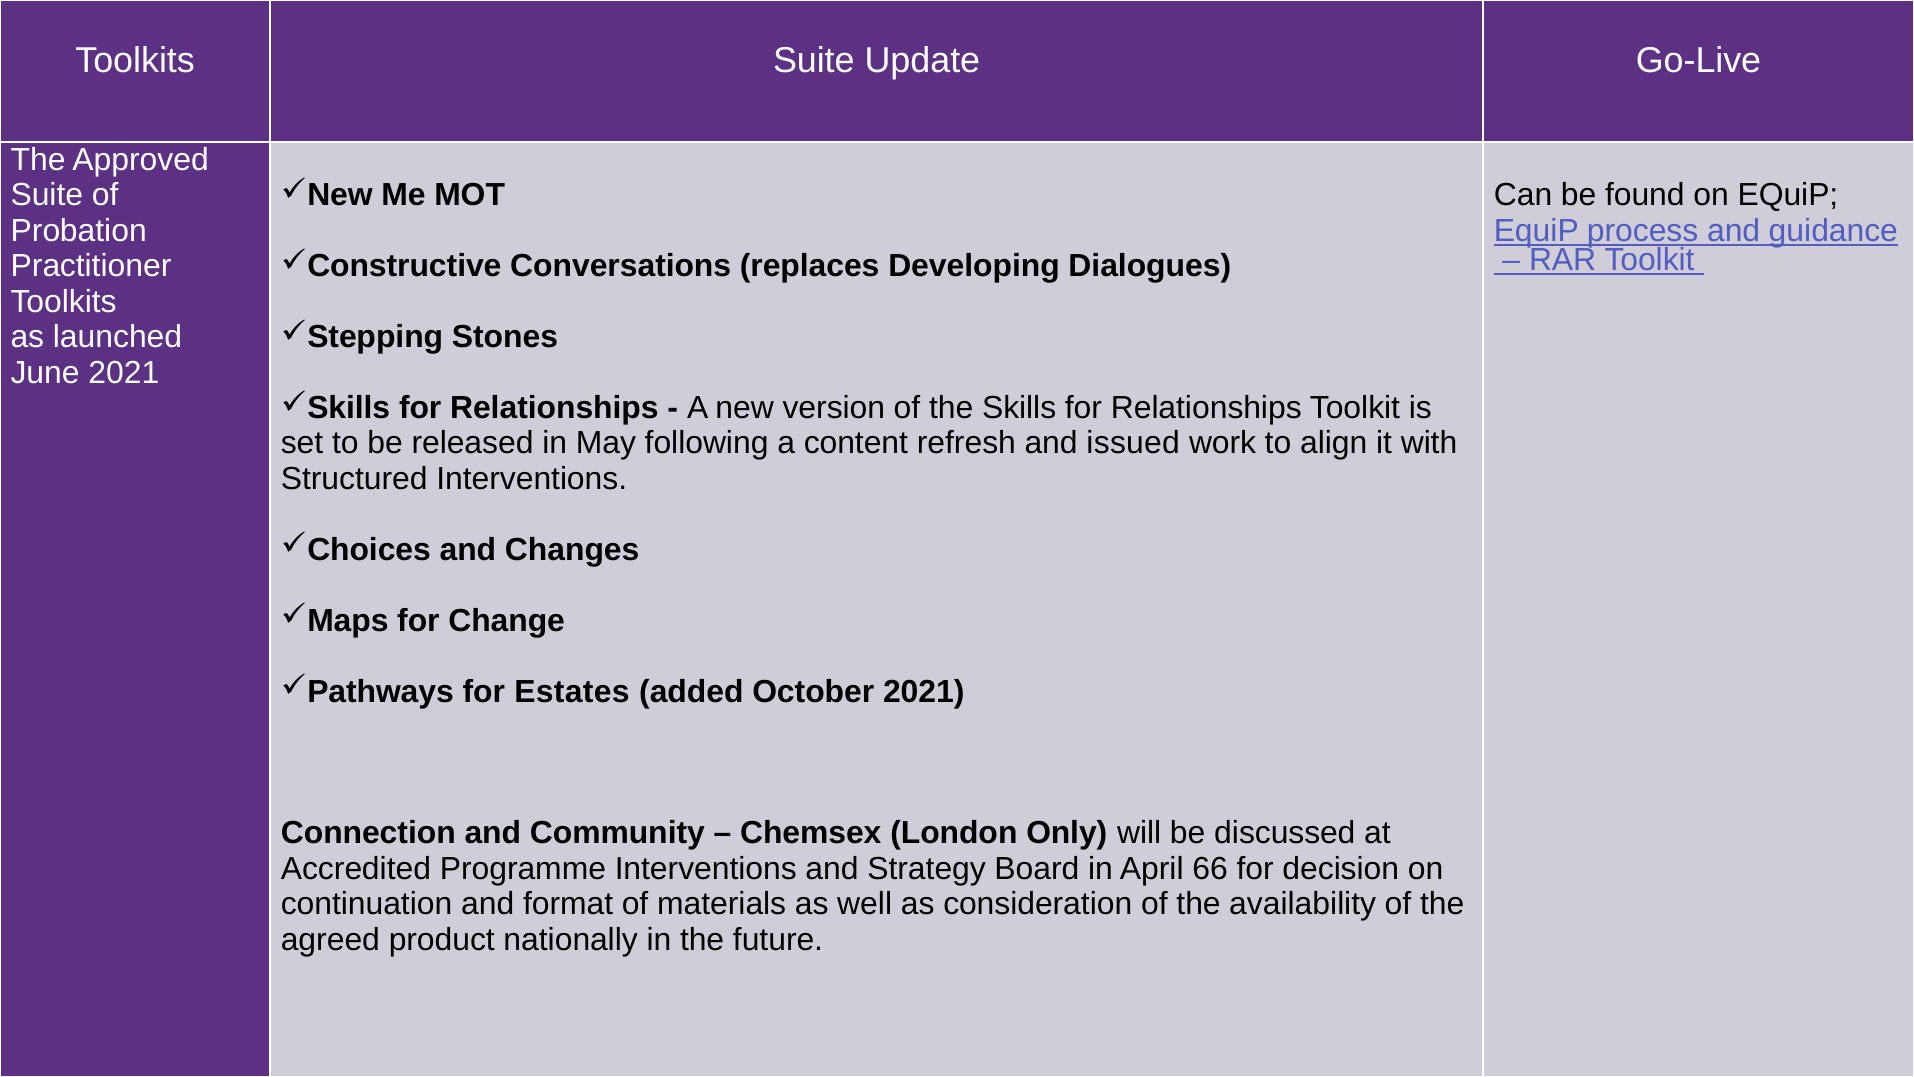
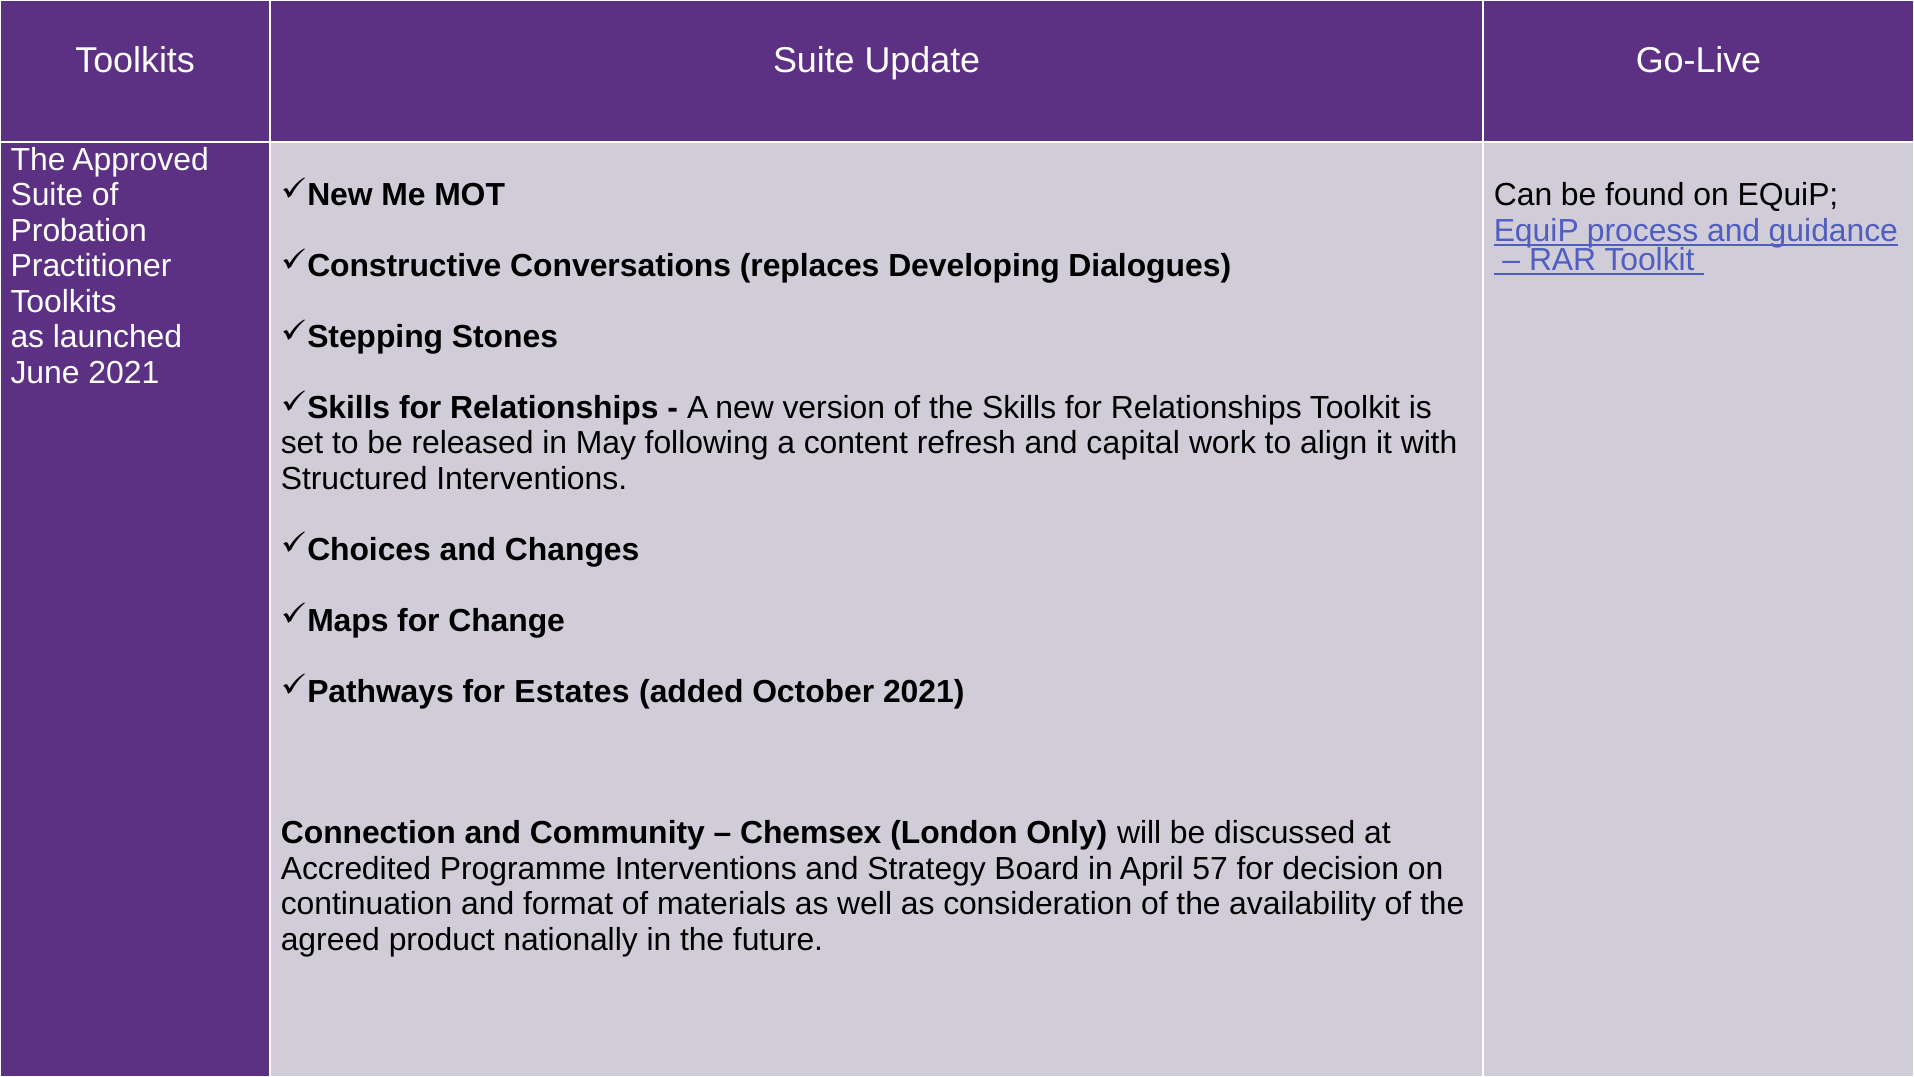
issued: issued -> capital
66: 66 -> 57
